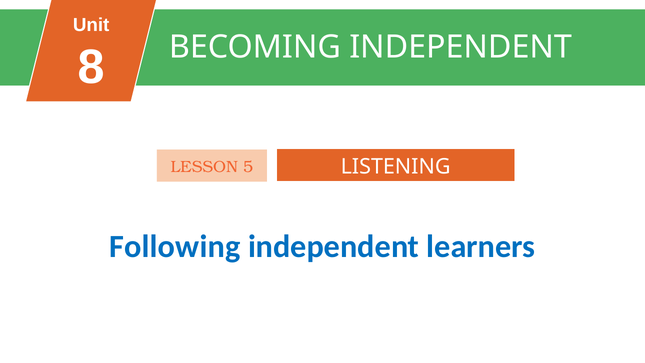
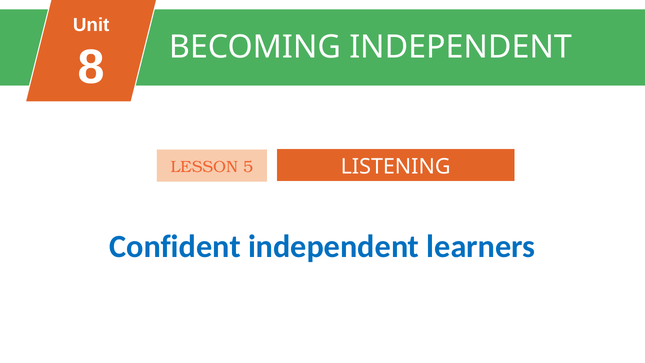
Following: Following -> Confident
